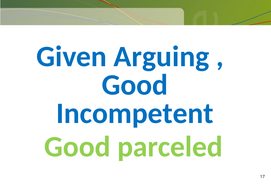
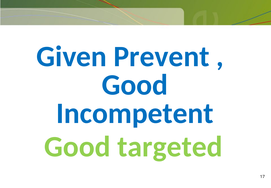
Arguing: Arguing -> Prevent
parceled: parceled -> targeted
